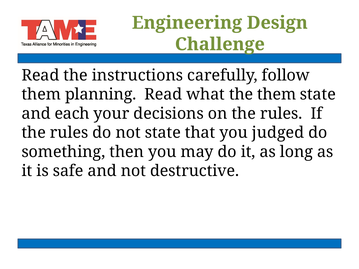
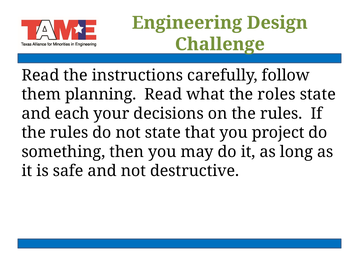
the them: them -> roles
judged: judged -> project
